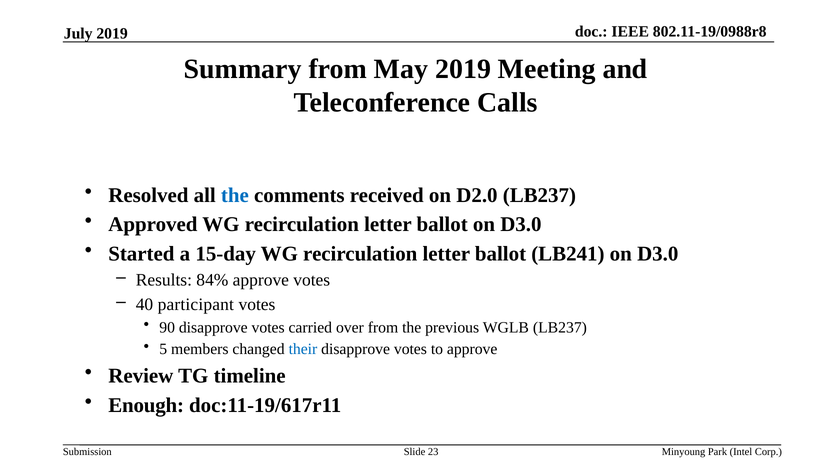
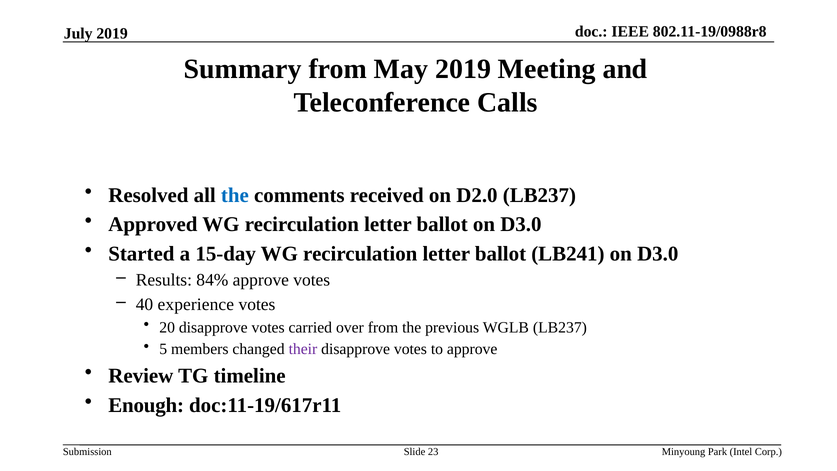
participant: participant -> experience
90: 90 -> 20
their colour: blue -> purple
